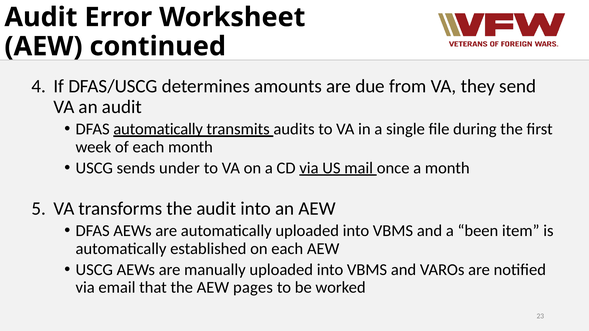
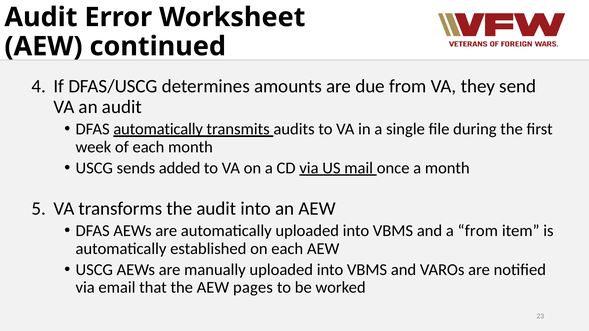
under: under -> added
a been: been -> from
